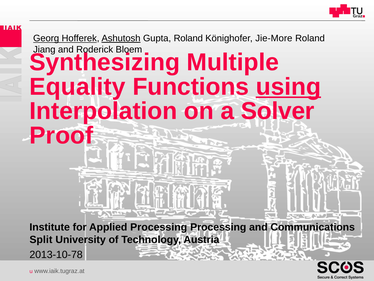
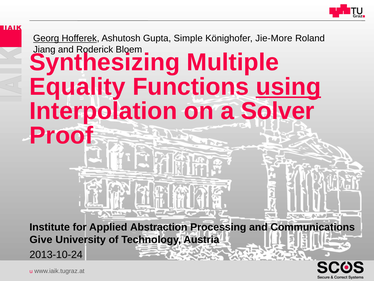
Ashutosh underline: present -> none
Gupta Roland: Roland -> Simple
Applied Processing: Processing -> Abstraction
Split: Split -> Give
2013-10-78: 2013-10-78 -> 2013-10-24
